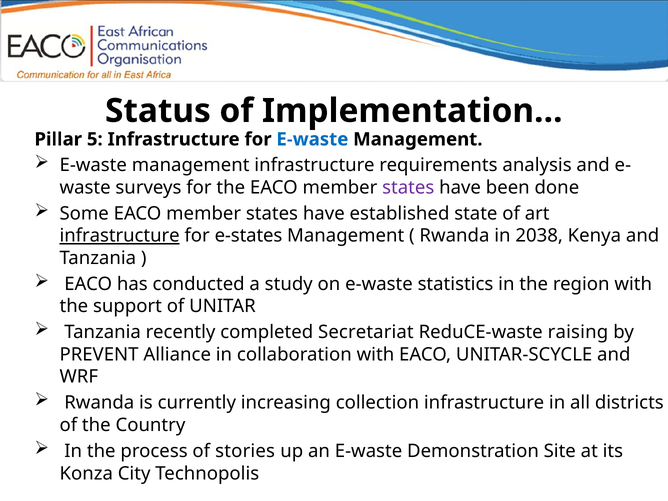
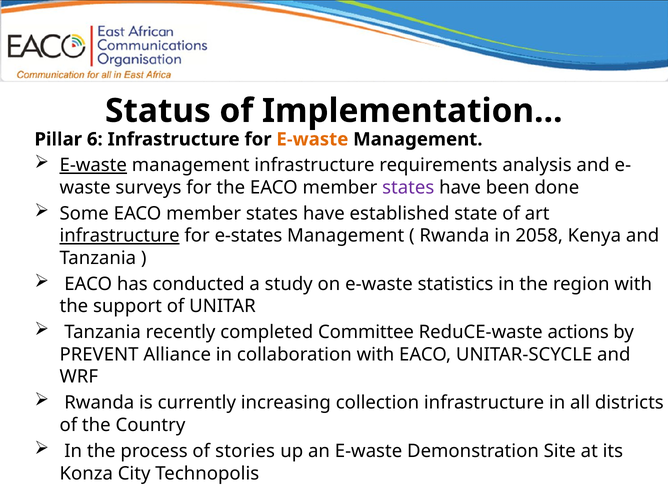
5: 5 -> 6
E-waste at (312, 139) colour: blue -> orange
E-waste at (93, 165) underline: none -> present
2038: 2038 -> 2058
Secretariat: Secretariat -> Committee
raising: raising -> actions
